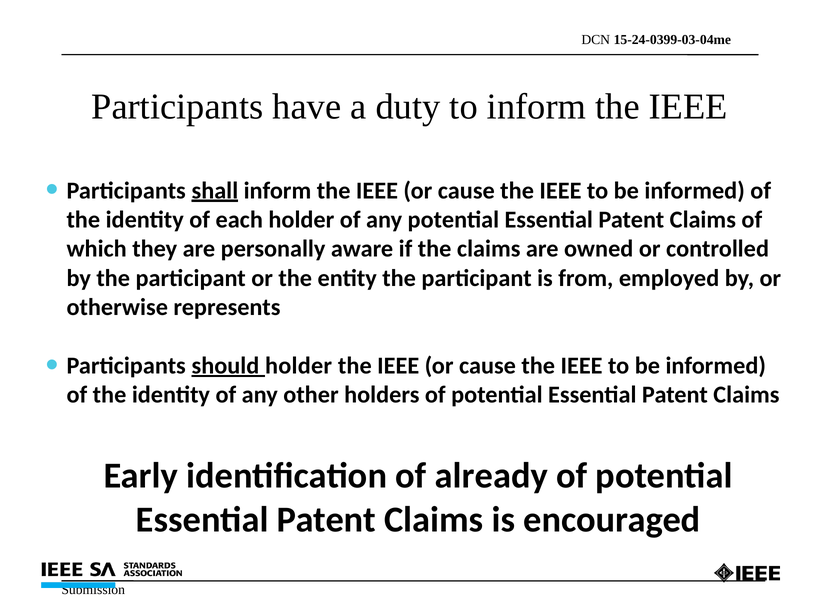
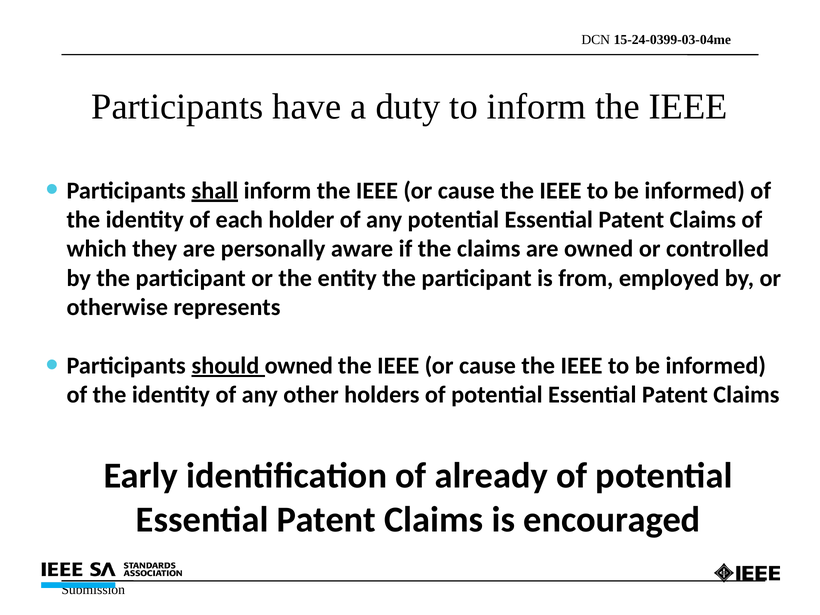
should holder: holder -> owned
